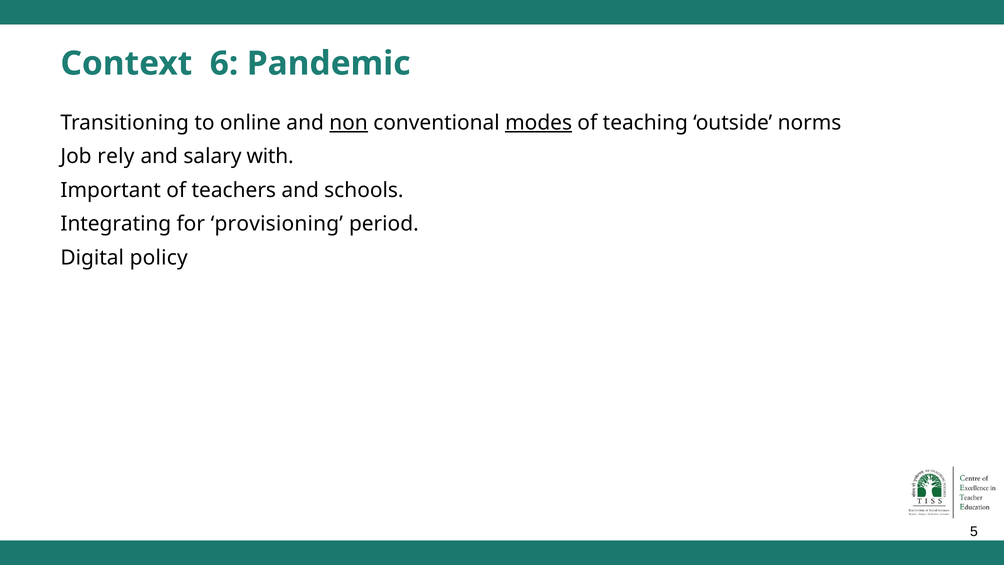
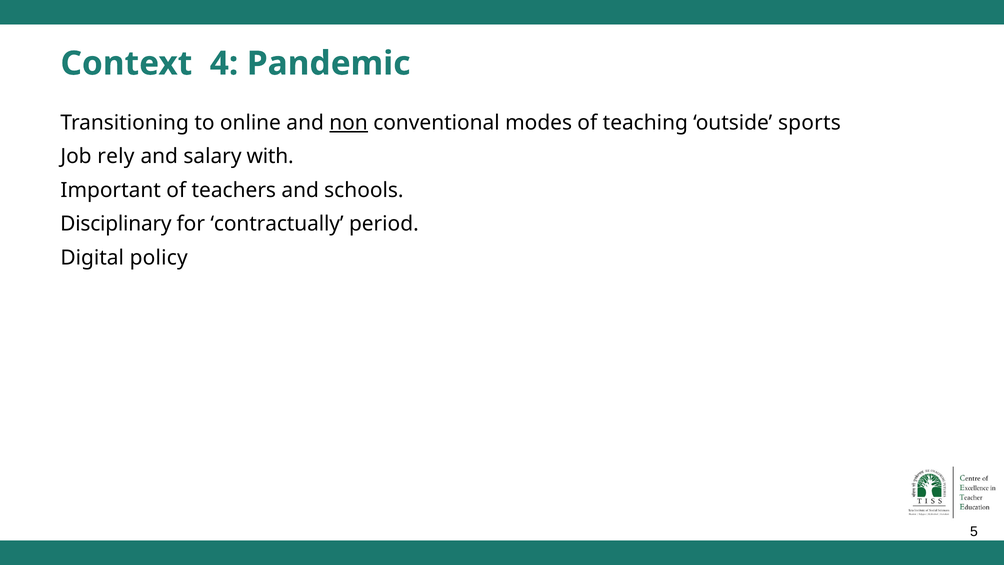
6: 6 -> 4
modes underline: present -> none
norms: norms -> sports
Integrating: Integrating -> Disciplinary
provisioning: provisioning -> contractually
